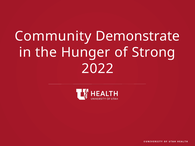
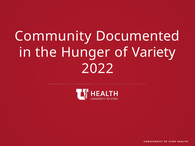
Demonstrate: Demonstrate -> Documented
Strong: Strong -> Variety
